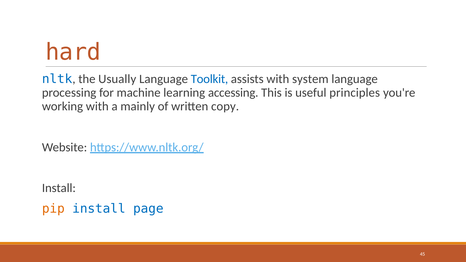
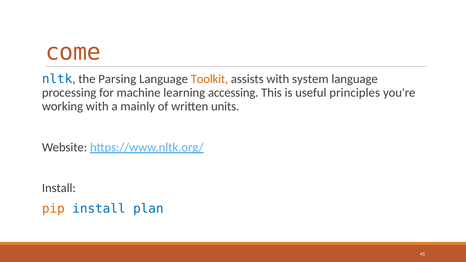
hard: hard -> come
Usually: Usually -> Parsing
Toolkit colour: blue -> orange
copy: copy -> units
page: page -> plan
